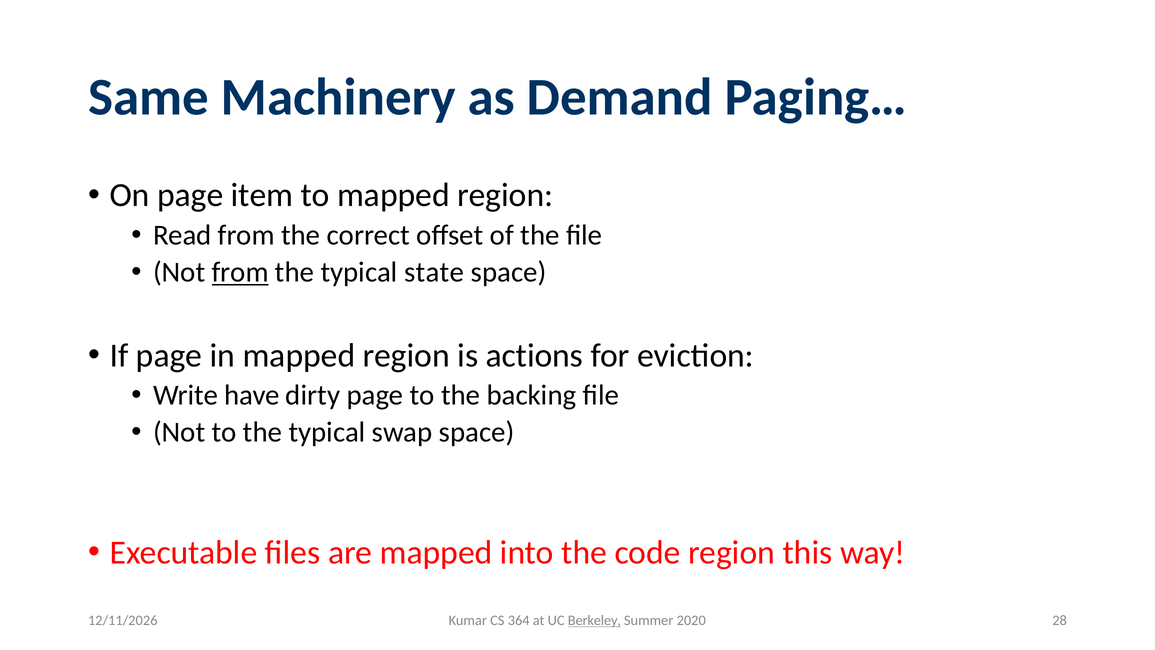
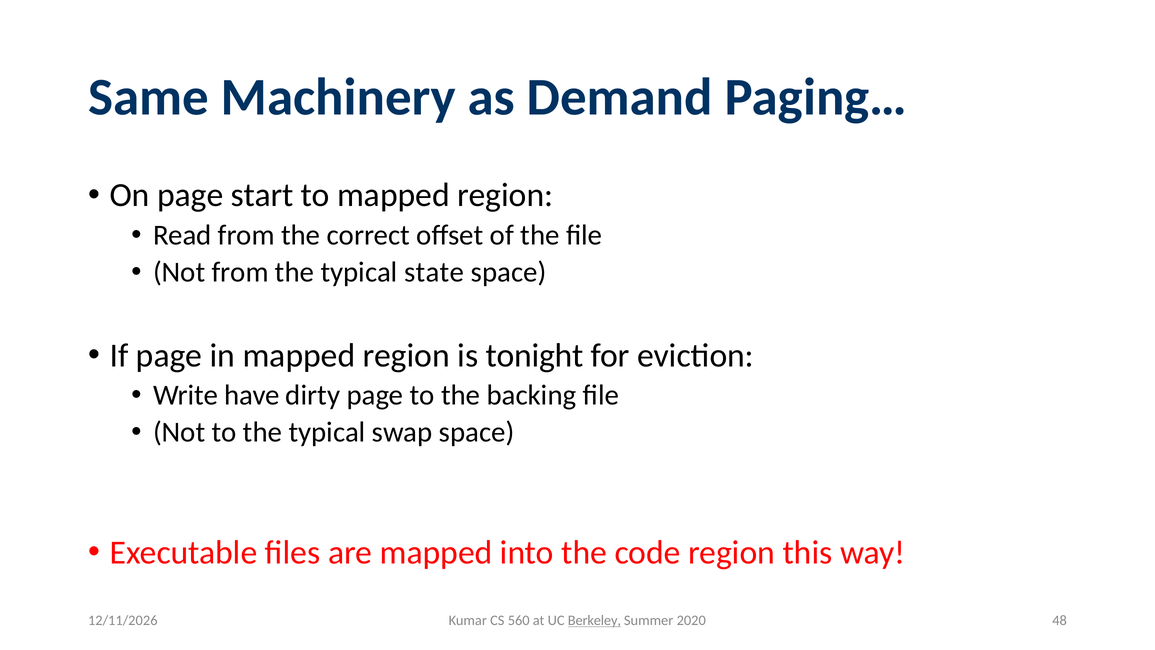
item: item -> start
from at (240, 272) underline: present -> none
actions: actions -> tonight
364: 364 -> 560
28: 28 -> 48
